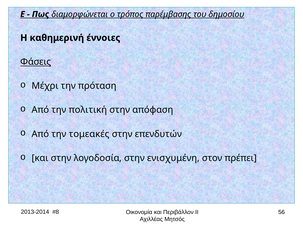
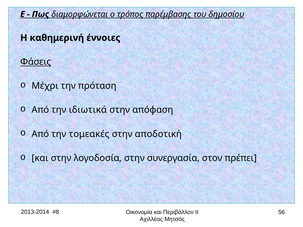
πολιτική: πολιτική -> ιδιωτικά
επενδυτών: επενδυτών -> αποδοτική
ενισχυμένη: ενισχυμένη -> συνεργασία
